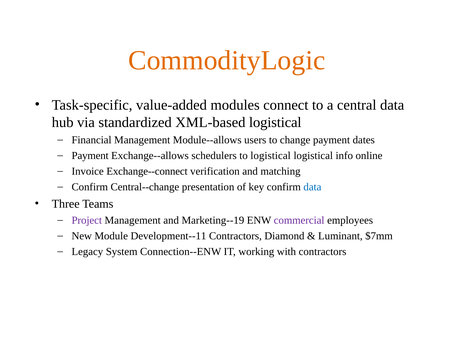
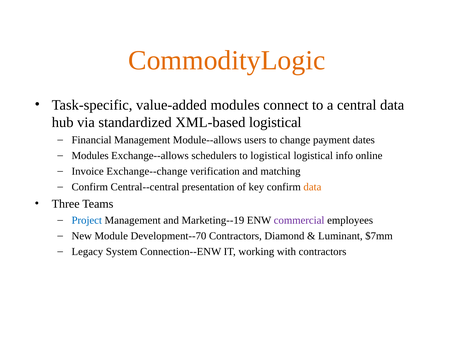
Payment at (90, 156): Payment -> Modules
Exchange--connect: Exchange--connect -> Exchange--change
Central--change: Central--change -> Central--central
data at (312, 187) colour: blue -> orange
Project colour: purple -> blue
Development--11: Development--11 -> Development--70
